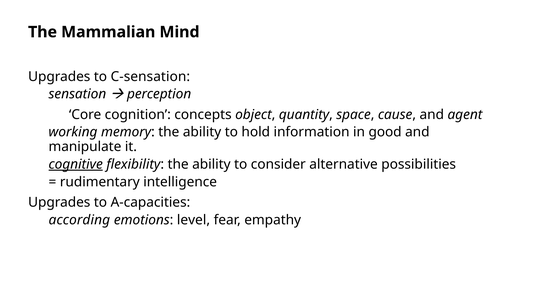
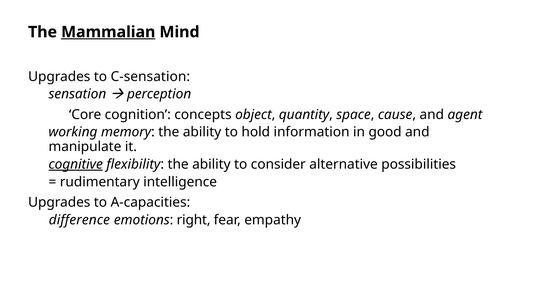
Mammalian underline: none -> present
according: according -> difference
level: level -> right
